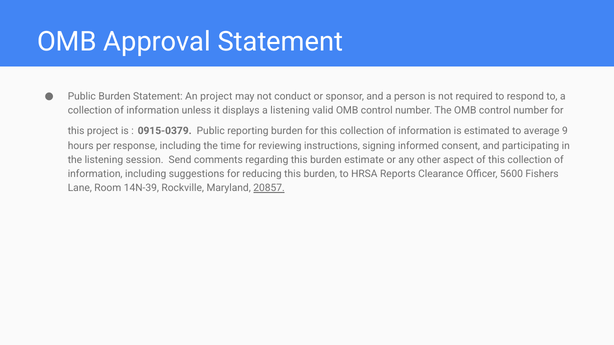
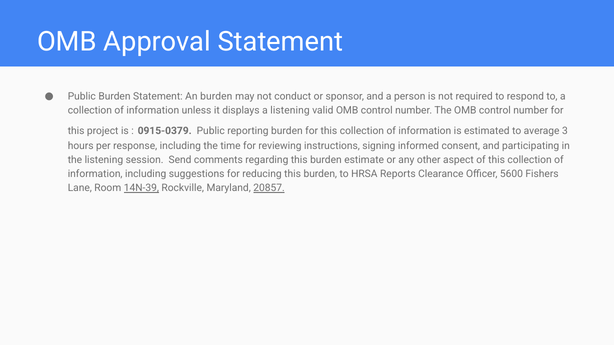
An project: project -> burden
9: 9 -> 3
14N-39 underline: none -> present
